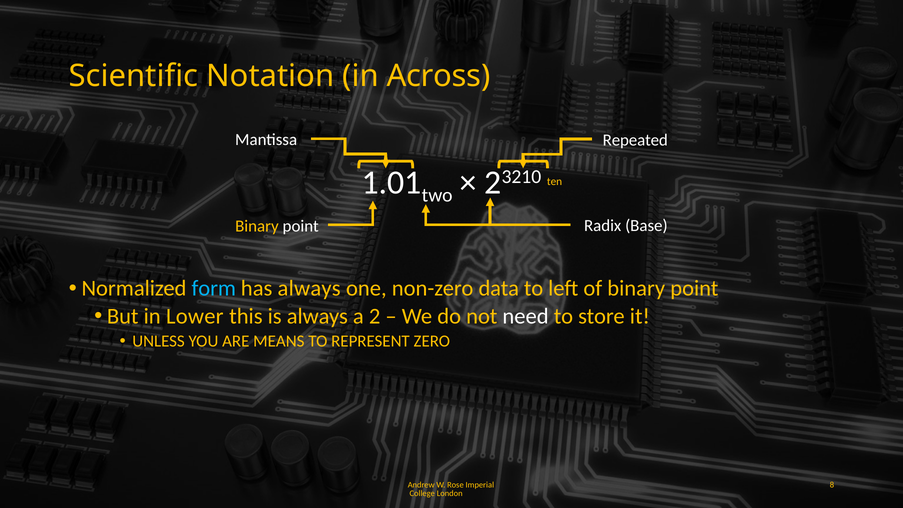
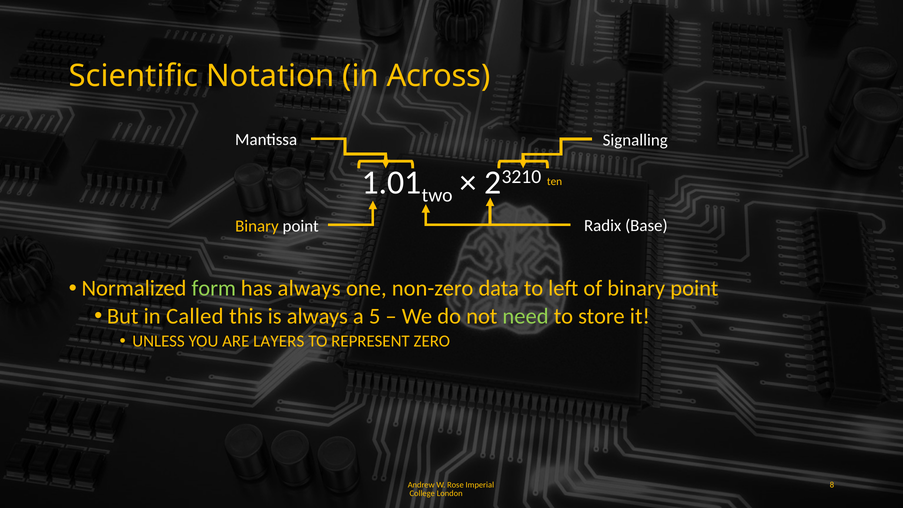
Repeated: Repeated -> Signalling
form colour: light blue -> light green
Lower: Lower -> Called
2: 2 -> 5
need colour: white -> light green
MEANS: MEANS -> LAYERS
